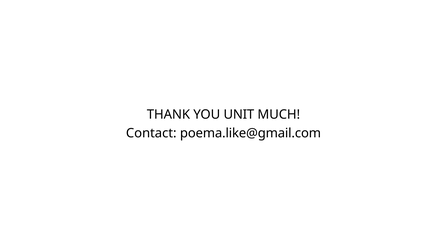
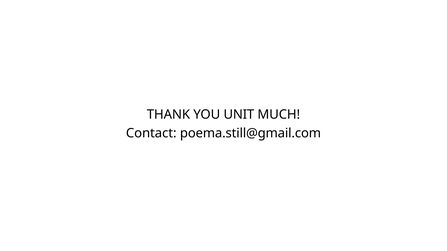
poema.like@gmail.com: poema.like@gmail.com -> poema.still@gmail.com
